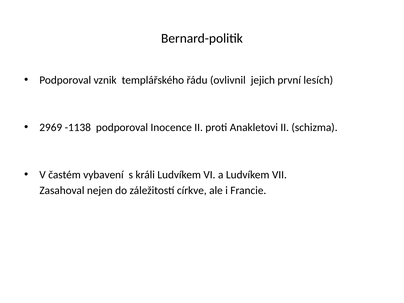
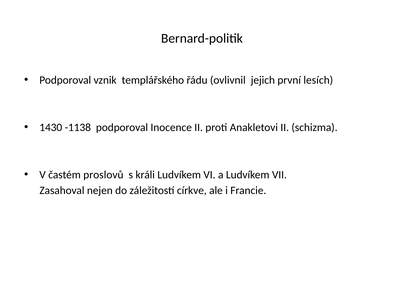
2969: 2969 -> 1430
vybavení: vybavení -> proslovů
